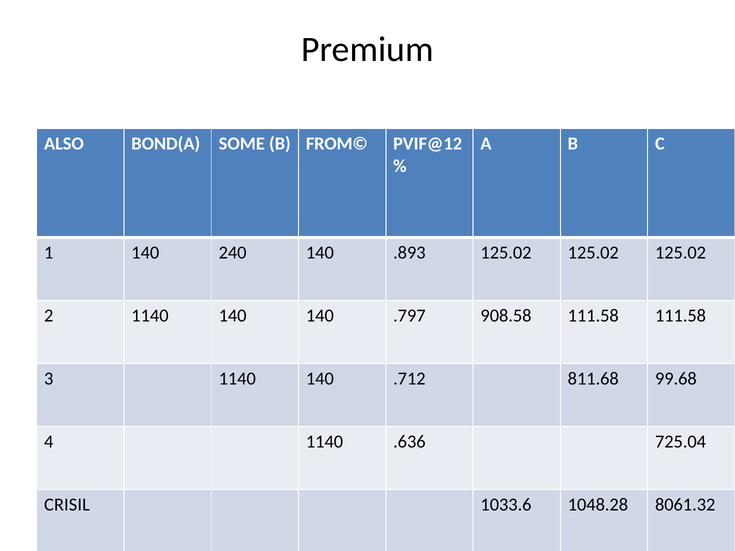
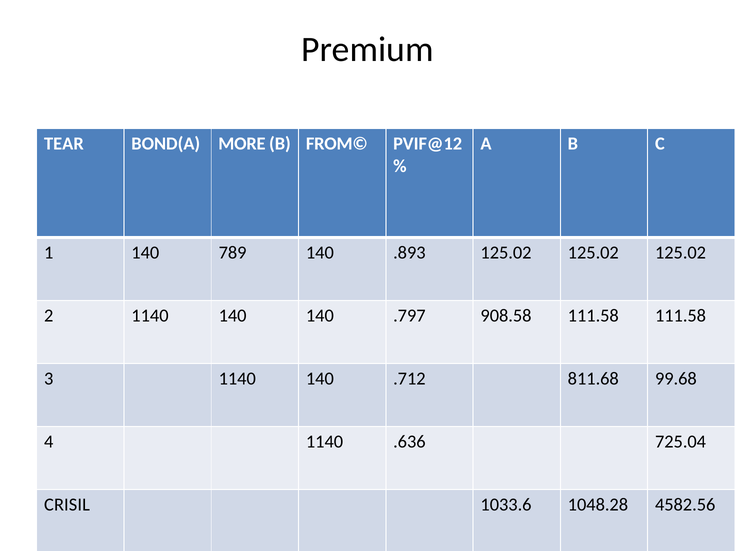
ALSO: ALSO -> TEAR
SOME: SOME -> MORE
240: 240 -> 789
8061.32: 8061.32 -> 4582.56
